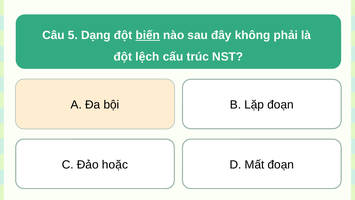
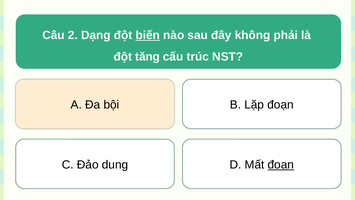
5: 5 -> 2
lệch: lệch -> tăng
hoặc: hoặc -> dung
đoạn at (281, 164) underline: none -> present
